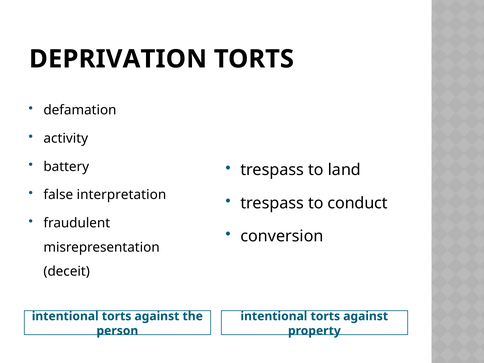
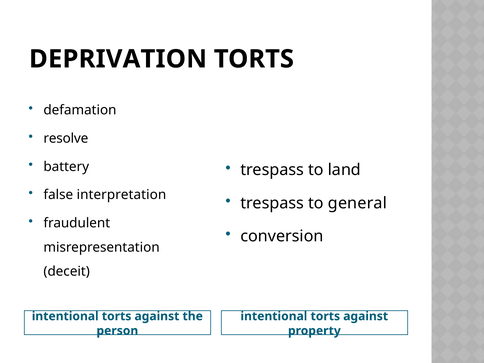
activity: activity -> resolve
conduct: conduct -> general
